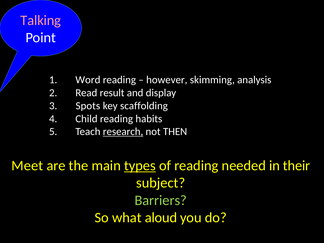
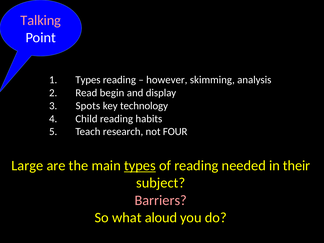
Word at (88, 80): Word -> Types
result: result -> begin
scaffolding: scaffolding -> technology
research underline: present -> none
THEN: THEN -> FOUR
Meet: Meet -> Large
Barriers colour: light green -> pink
